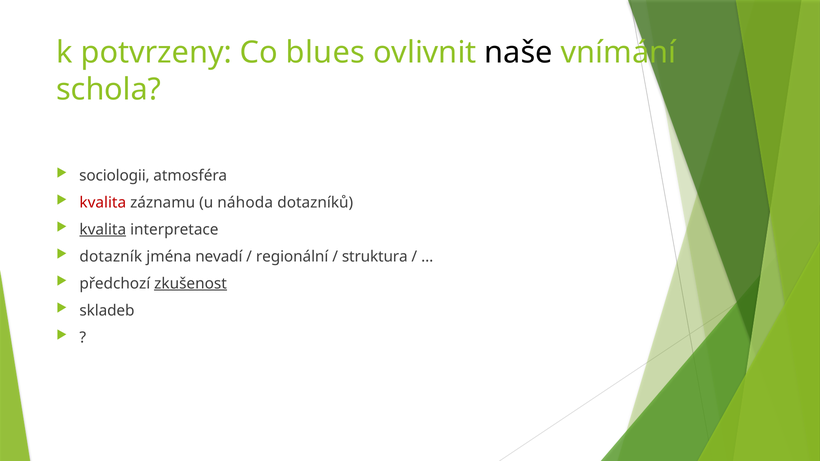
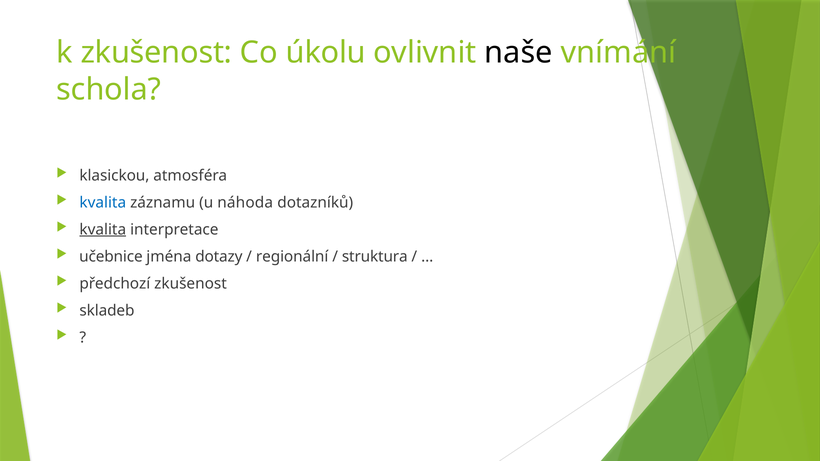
k potvrzeny: potvrzeny -> zkušenost
blues: blues -> úkolu
sociologii: sociologii -> klasickou
kvalita at (103, 203) colour: red -> blue
dotazník: dotazník -> učebnice
nevadí: nevadí -> dotazy
zkušenost at (191, 284) underline: present -> none
